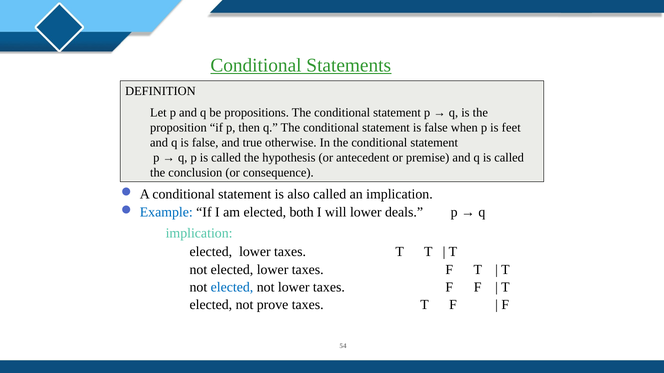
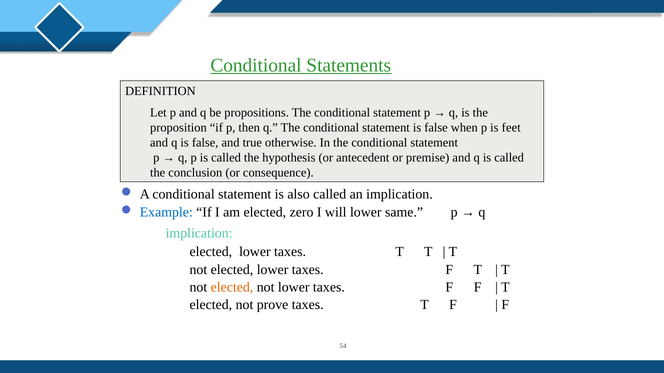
both: both -> zero
deals: deals -> same
elected at (232, 288) colour: blue -> orange
